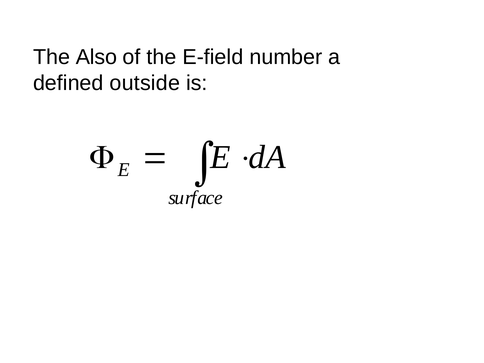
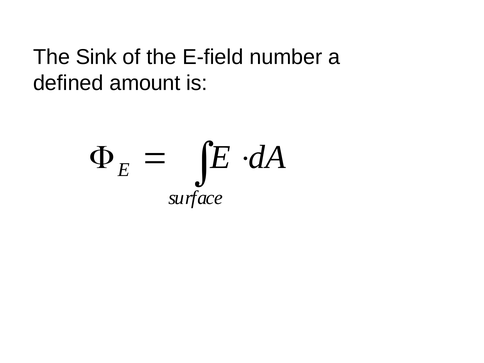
Also: Also -> Sink
outside: outside -> amount
